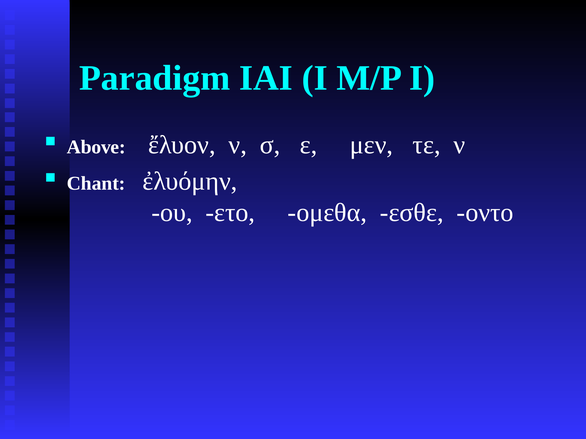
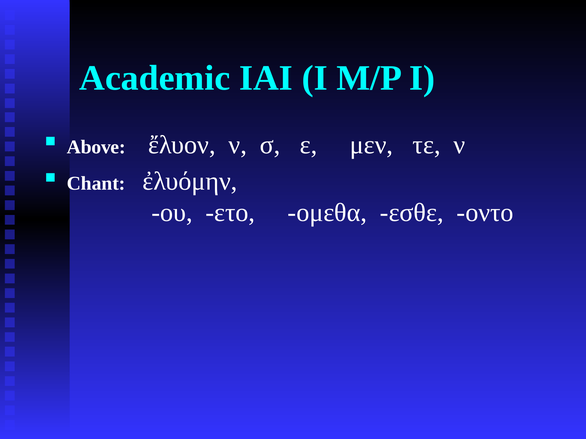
Paradigm: Paradigm -> Academic
